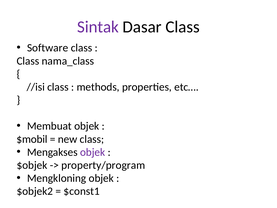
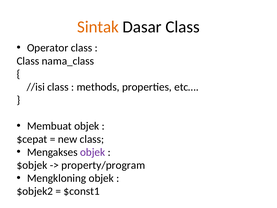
Sintak colour: purple -> orange
Software: Software -> Operator
$mobil: $mobil -> $cepat
